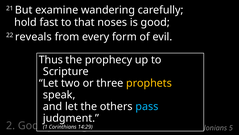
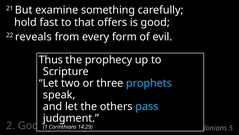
wandering: wandering -> something
noses: noses -> offers
prophets colour: yellow -> light blue
